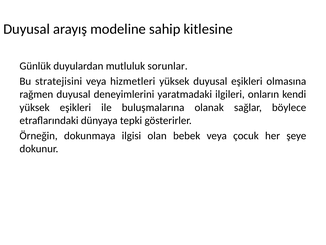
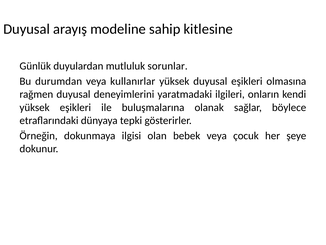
stratejisini: stratejisini -> durumdan
hizmetleri: hizmetleri -> kullanırlar
